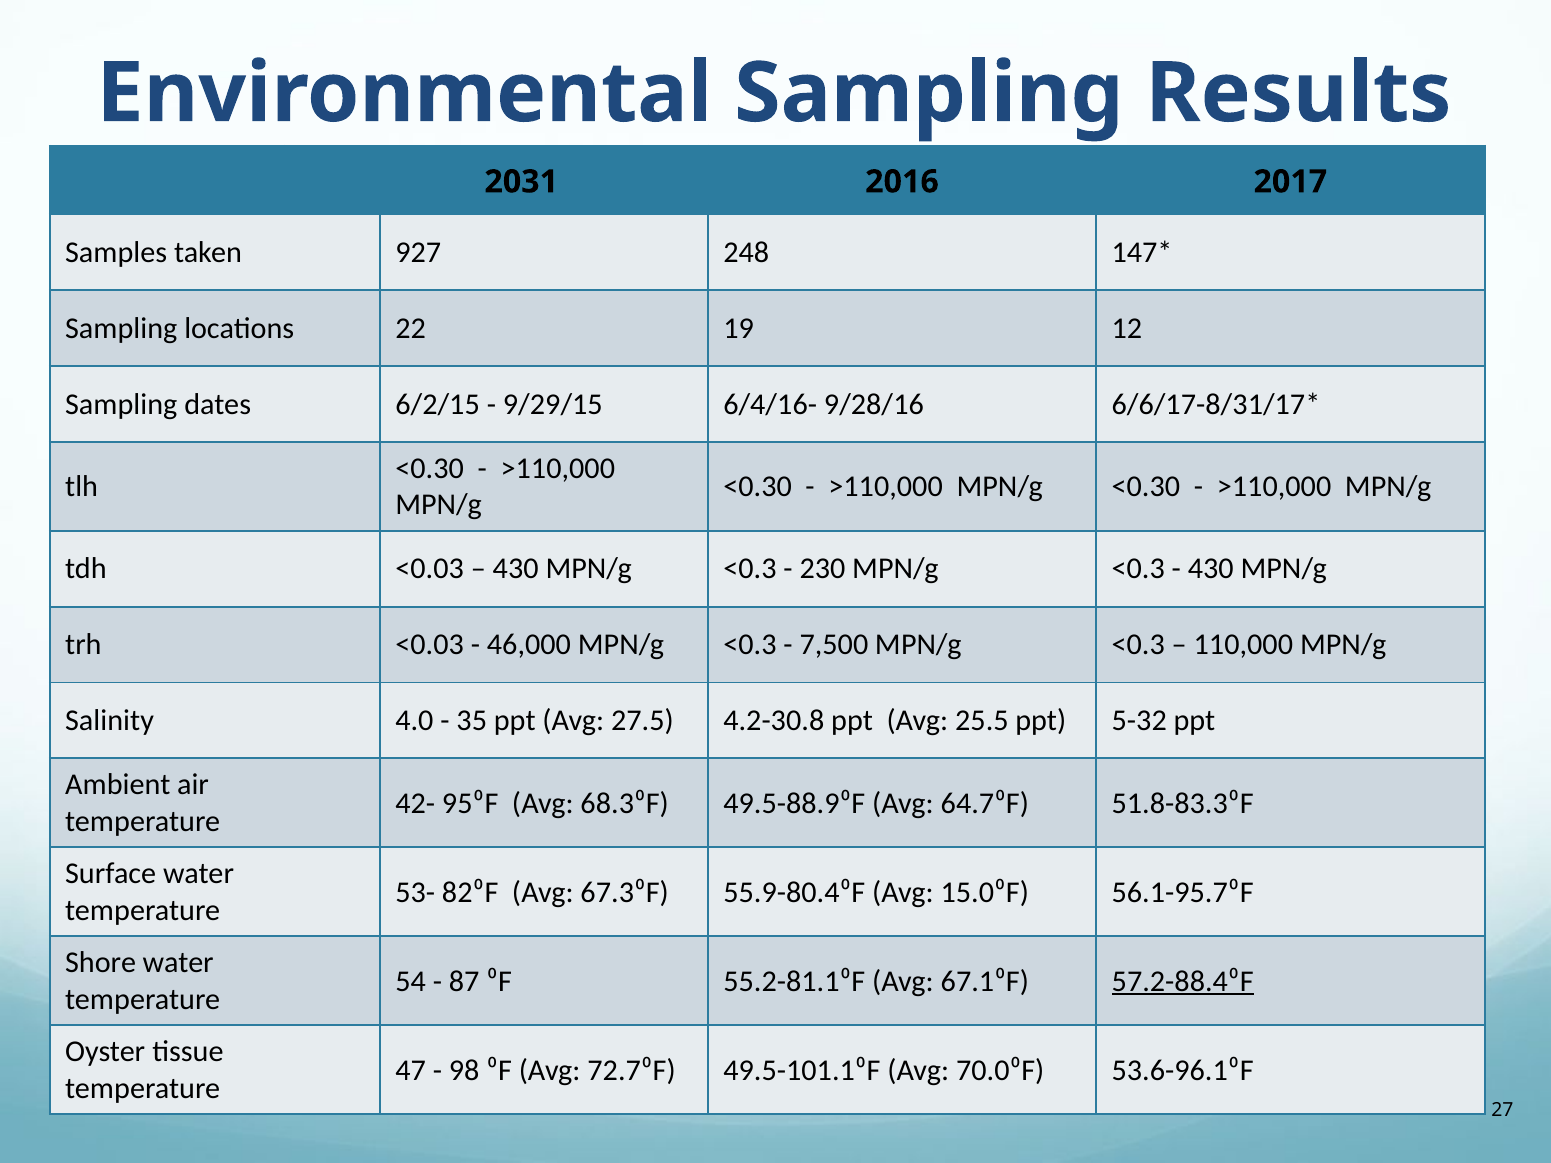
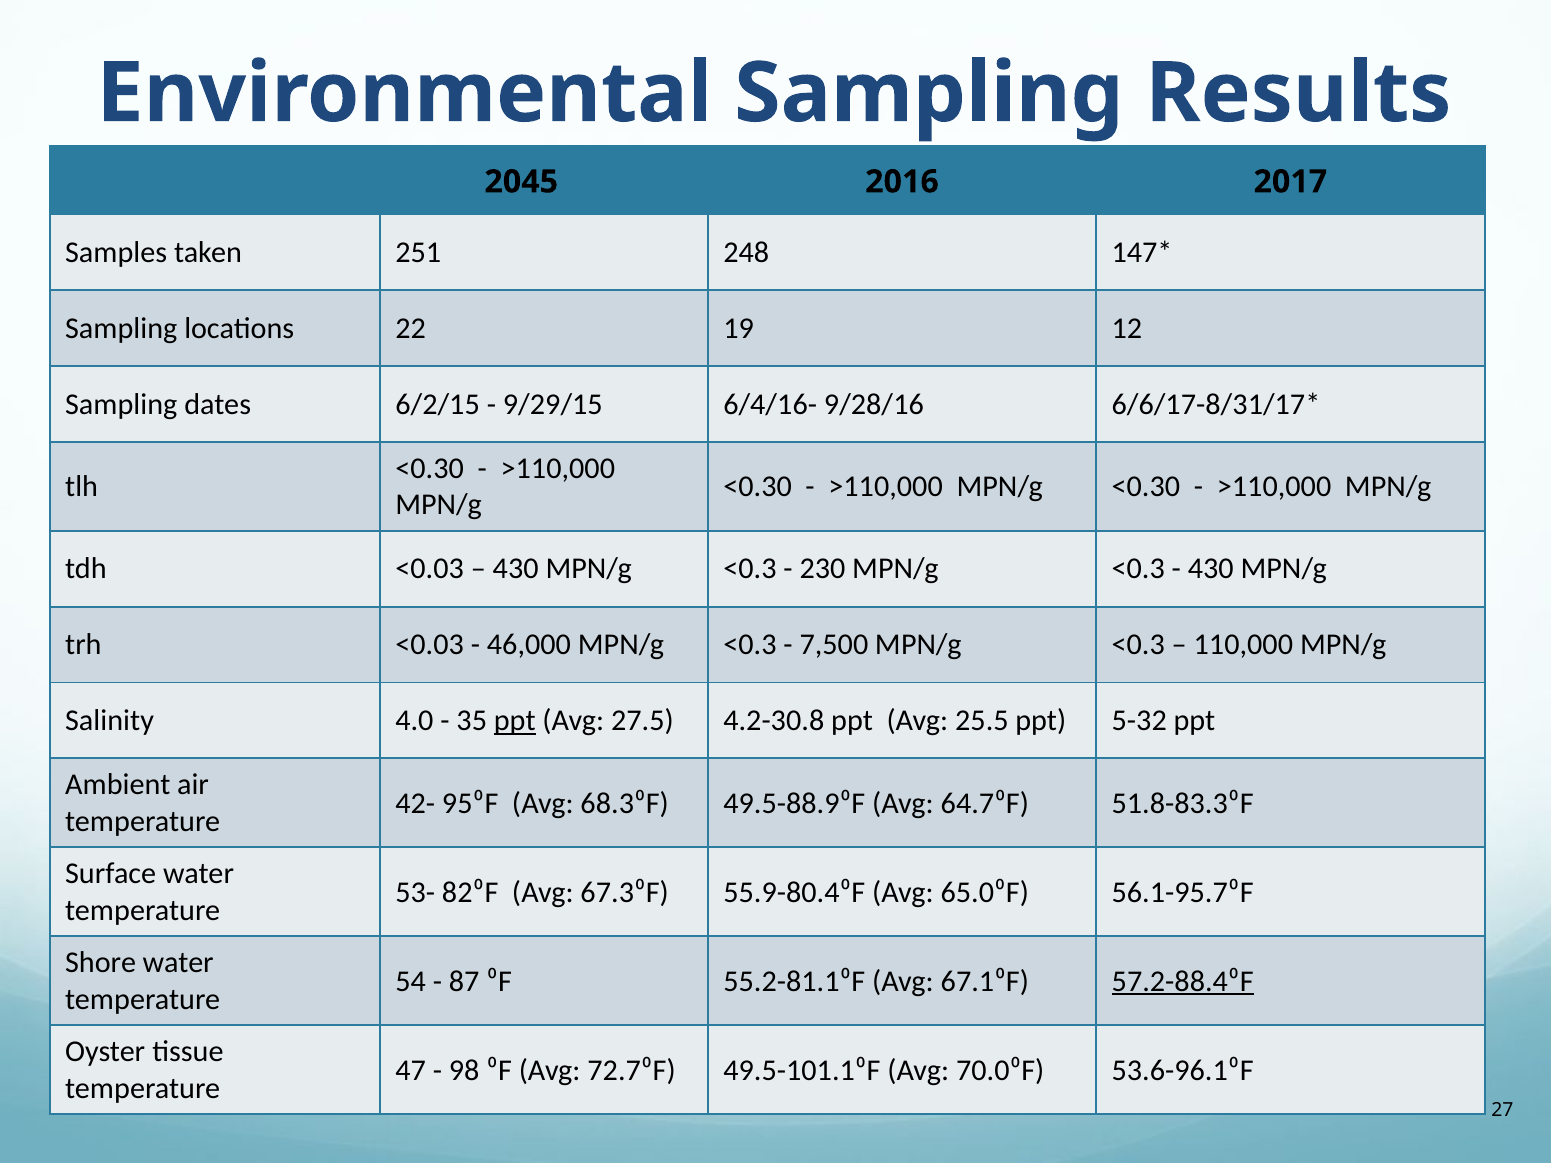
2031: 2031 -> 2045
927: 927 -> 251
ppt at (515, 721) underline: none -> present
15.0⁰F: 15.0⁰F -> 65.0⁰F
